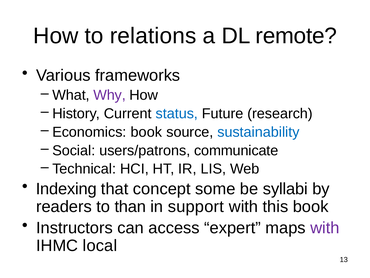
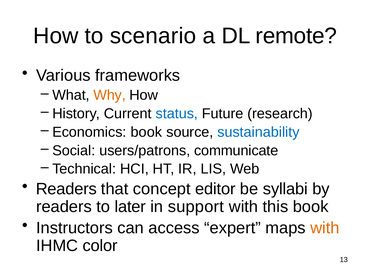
relations: relations -> scenario
Why colour: purple -> orange
Indexing at (66, 189): Indexing -> Readers
some: some -> editor
than: than -> later
with at (325, 227) colour: purple -> orange
local: local -> color
